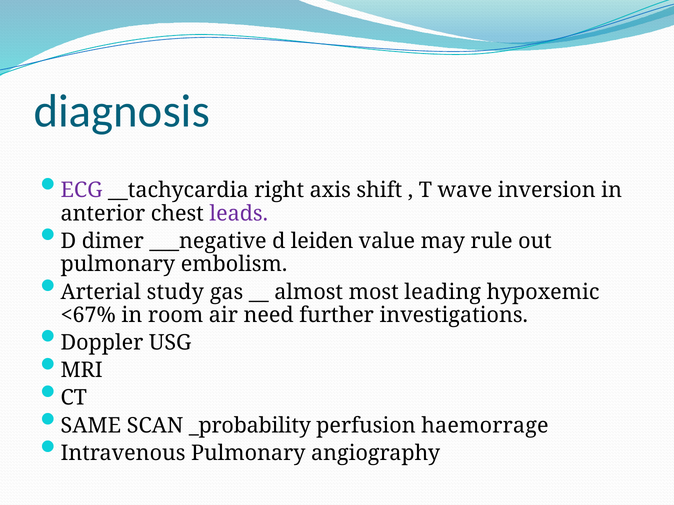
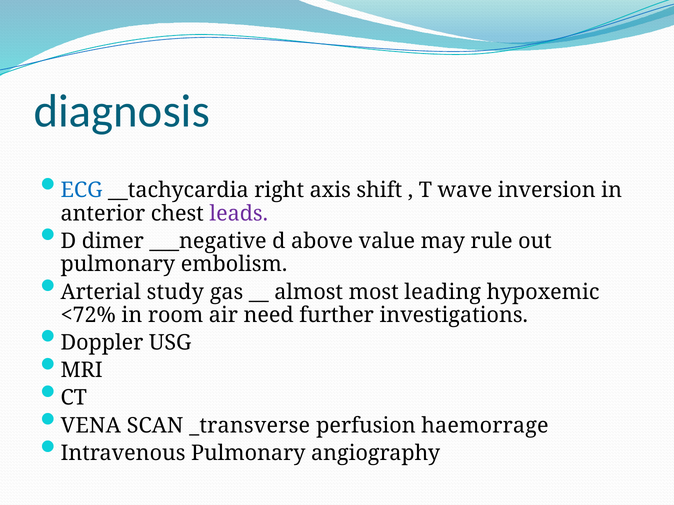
ECG colour: purple -> blue
leiden: leiden -> above
<67%: <67% -> <72%
SAME: SAME -> VENA
_probability: _probability -> _transverse
